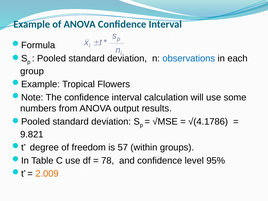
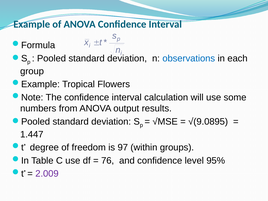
√(4.1786: √(4.1786 -> √(9.0895
9.821: 9.821 -> 1.447
57: 57 -> 97
78: 78 -> 76
2.009 colour: orange -> purple
